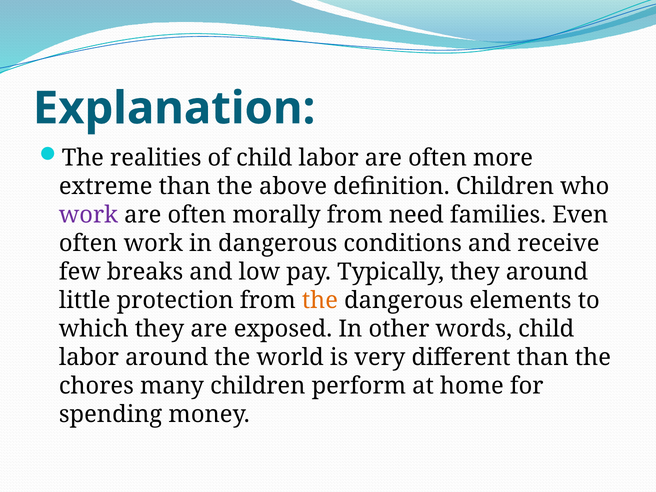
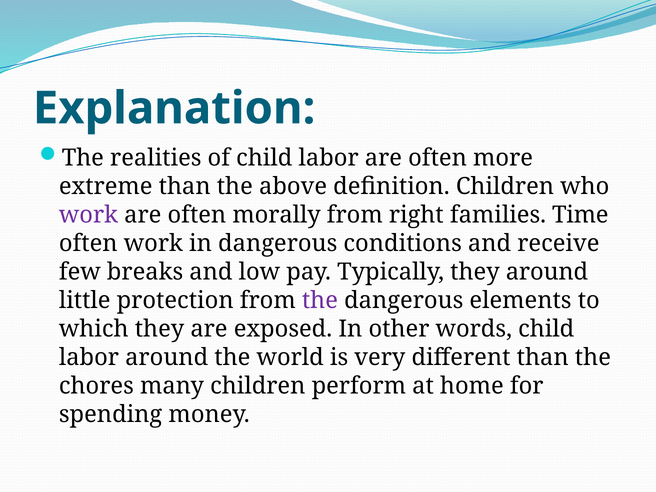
need: need -> right
Even: Even -> Time
the at (320, 300) colour: orange -> purple
